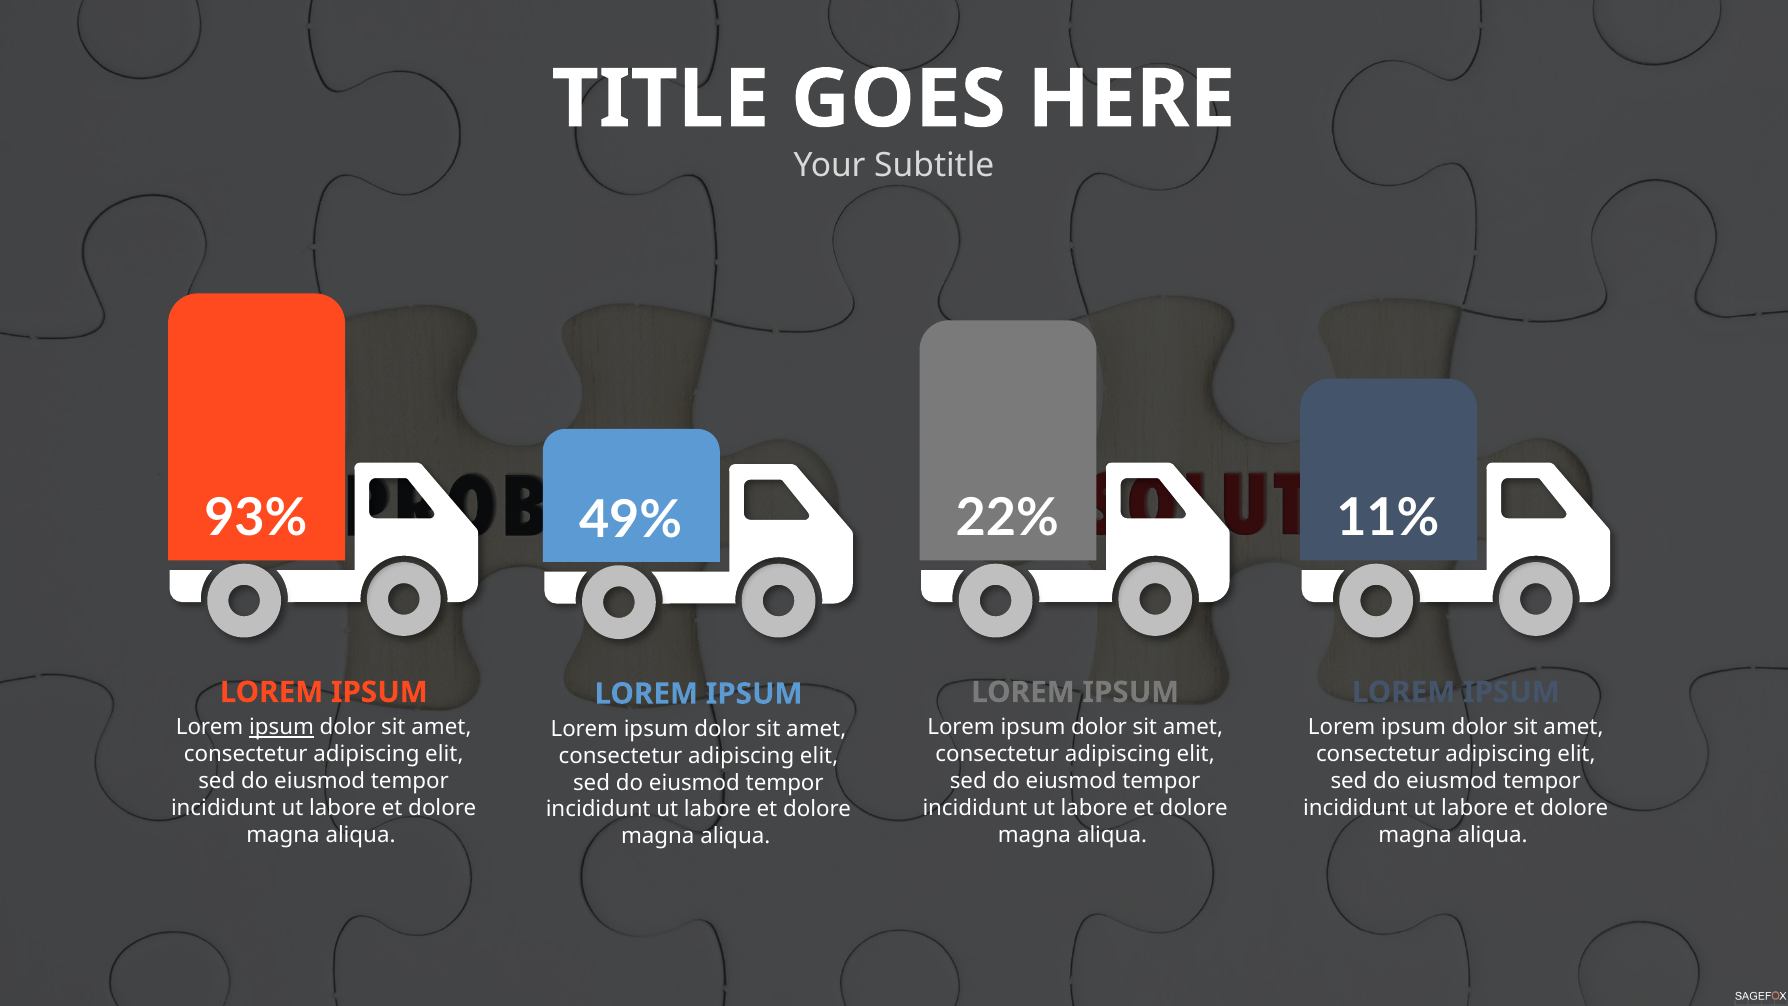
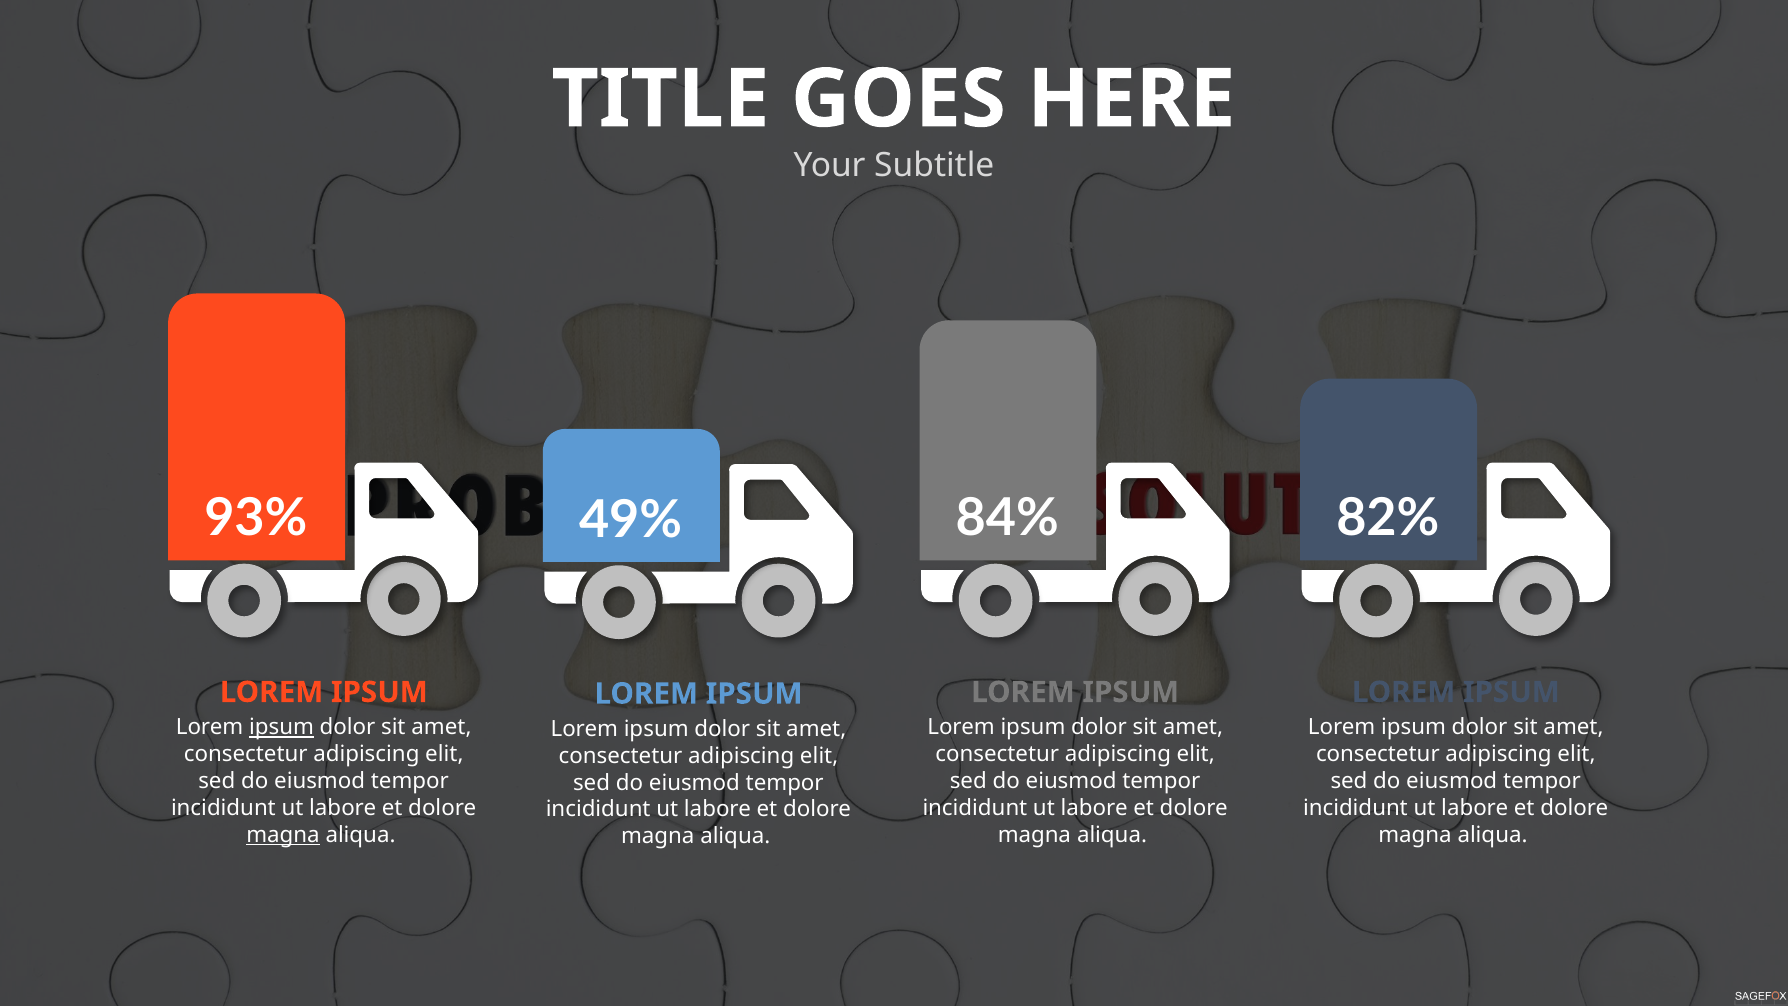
22%: 22% -> 84%
11%: 11% -> 82%
magna at (283, 835) underline: none -> present
